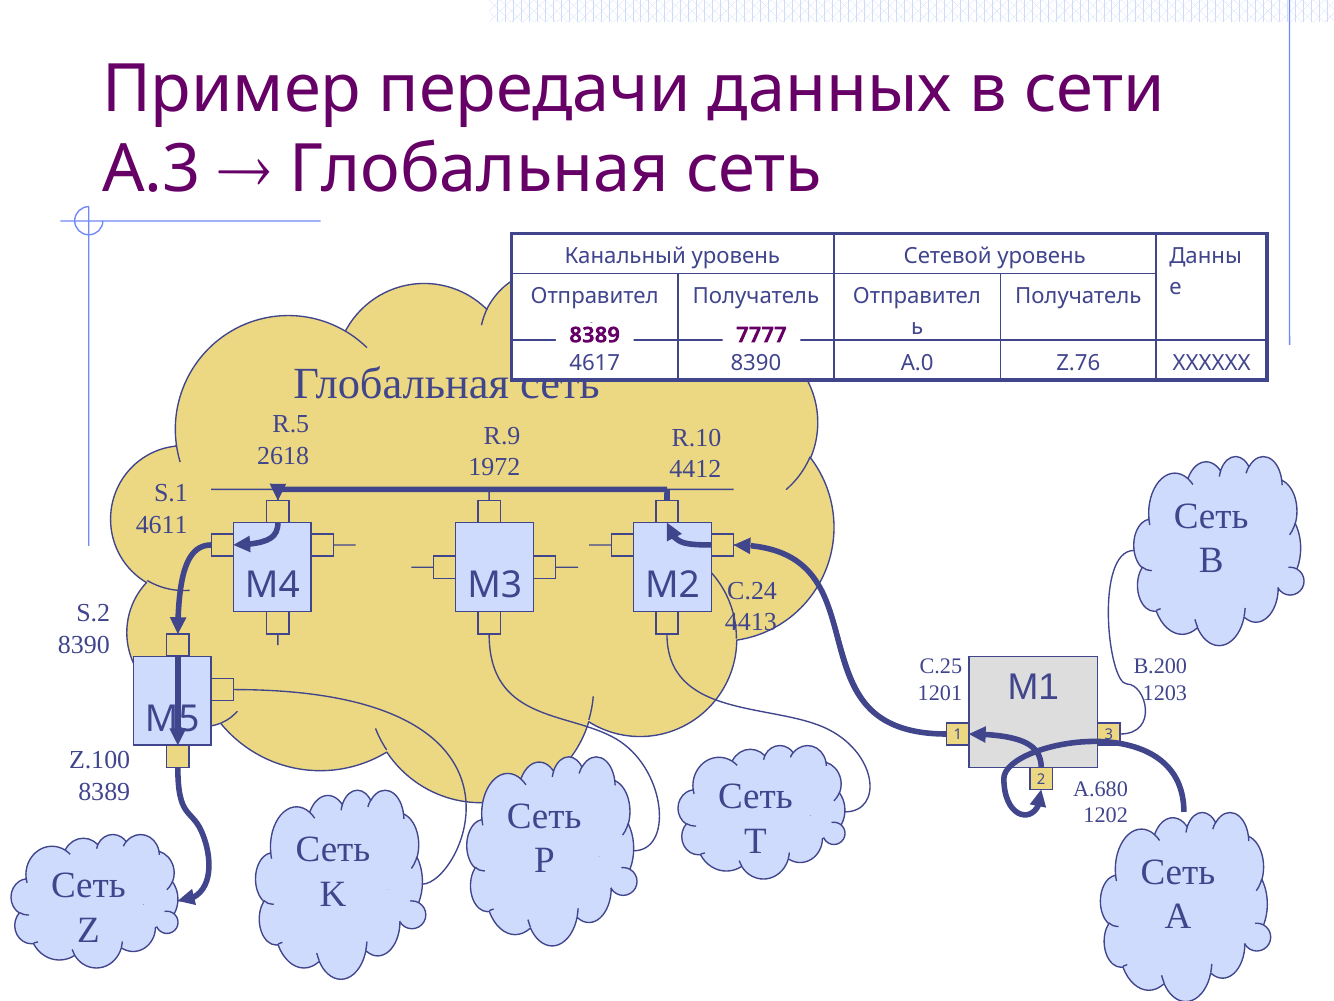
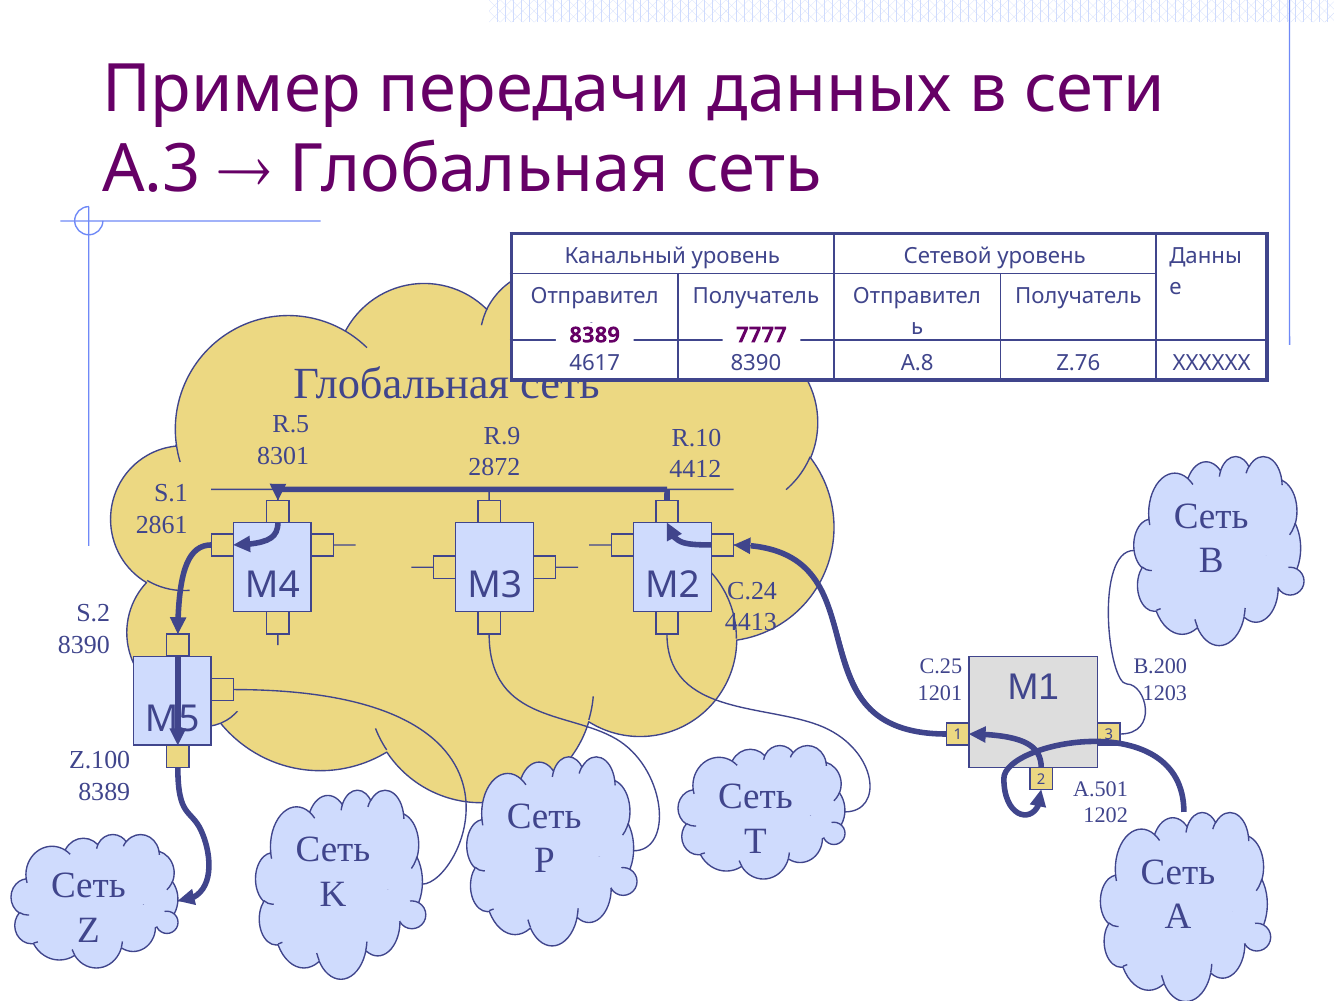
A.0: A.0 -> A.8
2618: 2618 -> 8301
1972: 1972 -> 2872
4611: 4611 -> 2861
A.680: A.680 -> A.501
